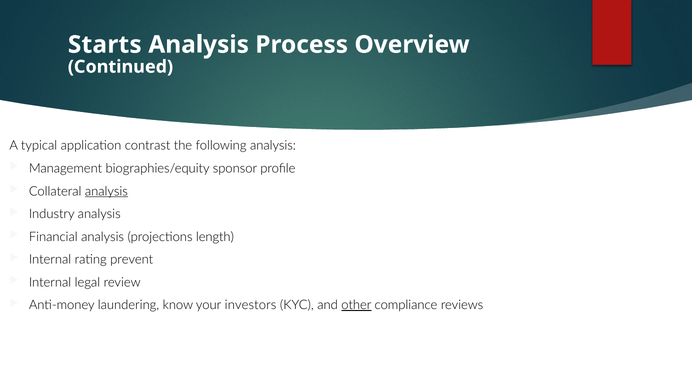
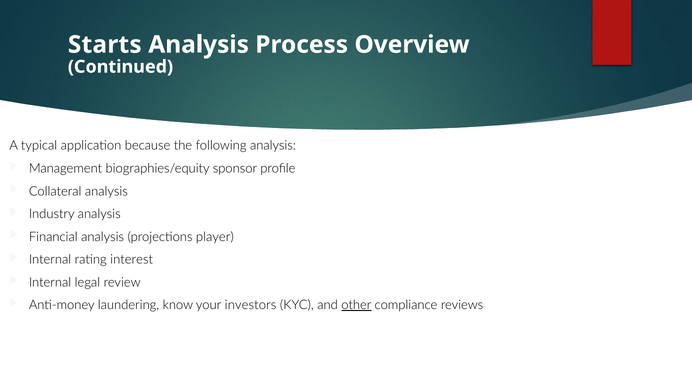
contrast: contrast -> because
analysis at (106, 191) underline: present -> none
length: length -> player
prevent: prevent -> interest
